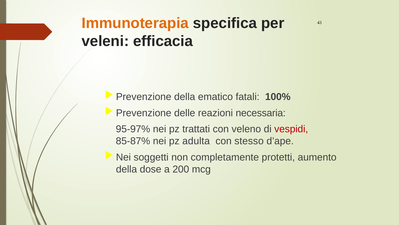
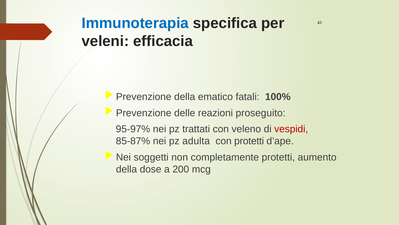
Immunoterapia colour: orange -> blue
necessaria: necessaria -> proseguito
con stesso: stesso -> protetti
